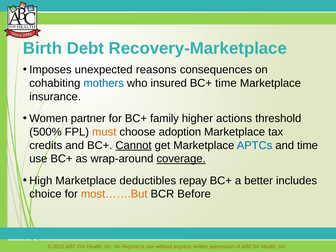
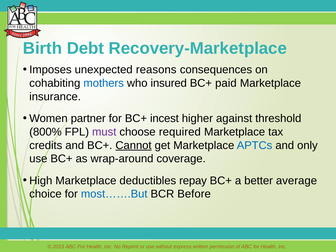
BC+ time: time -> paid
family: family -> incest
actions: actions -> against
500%: 500% -> 800%
must colour: orange -> purple
adoption: adoption -> required
and time: time -> only
coverage underline: present -> none
includes: includes -> average
most…….But colour: orange -> blue
